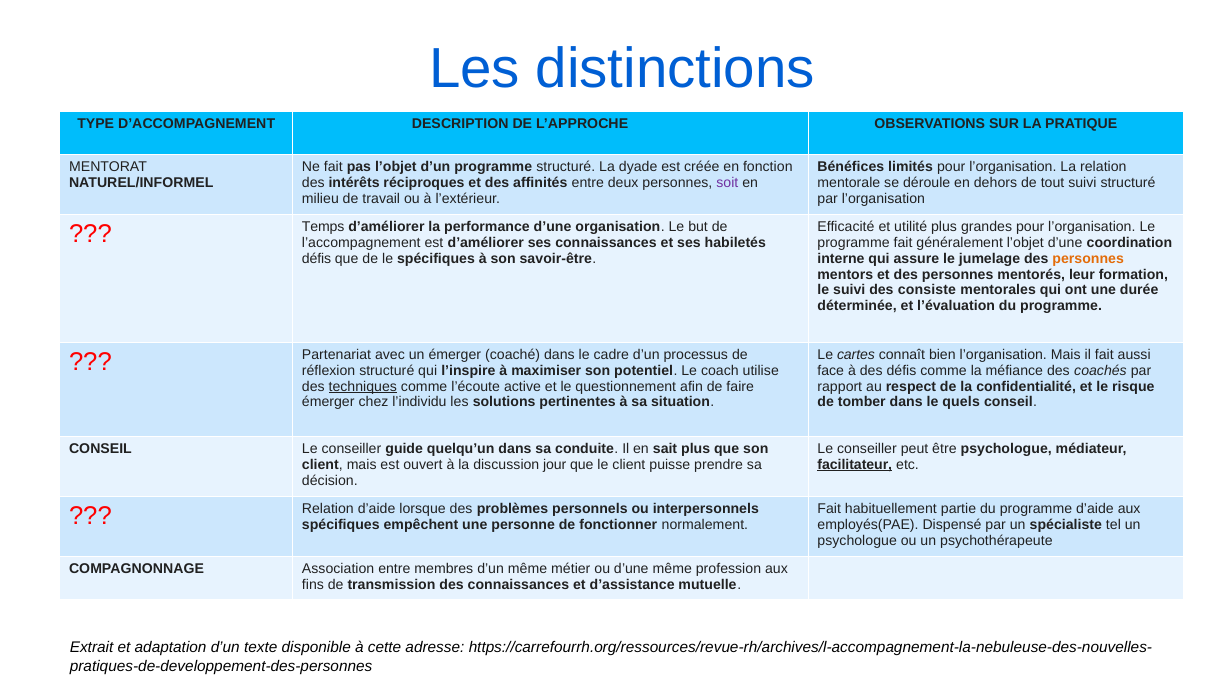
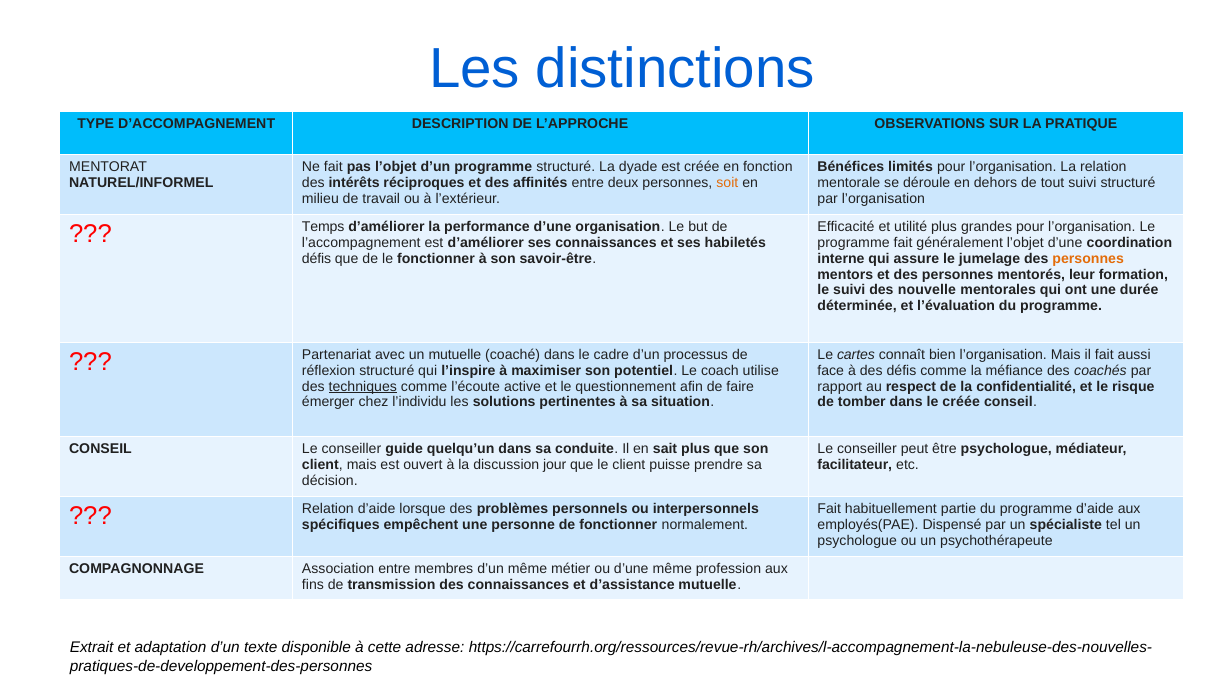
soit colour: purple -> orange
le spécifiques: spécifiques -> fonctionner
consiste: consiste -> nouvelle
un émerger: émerger -> mutuelle
le quels: quels -> créée
facilitateur underline: present -> none
